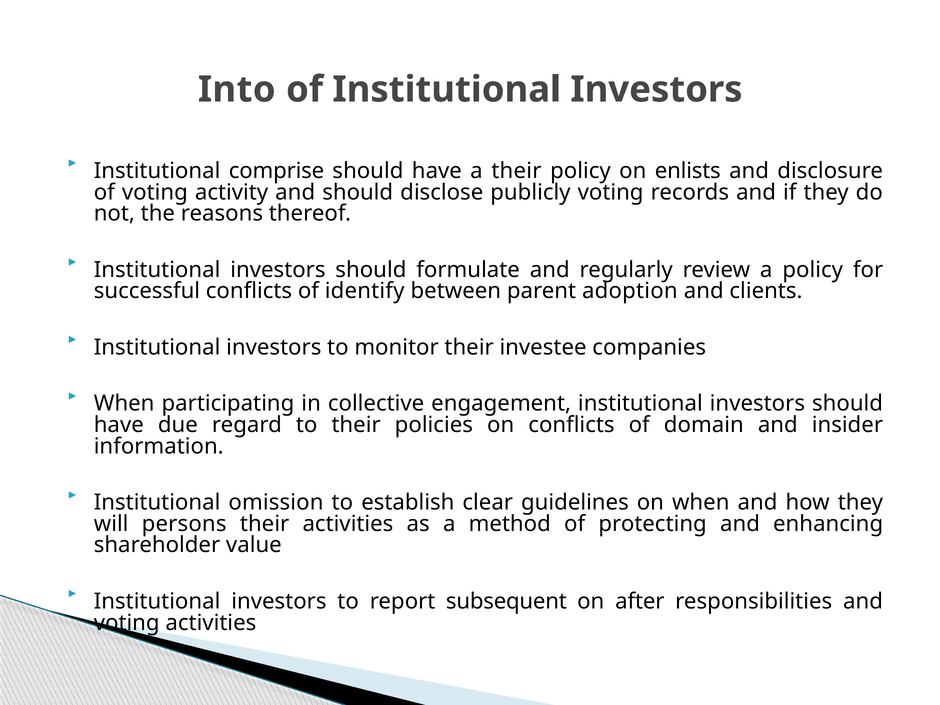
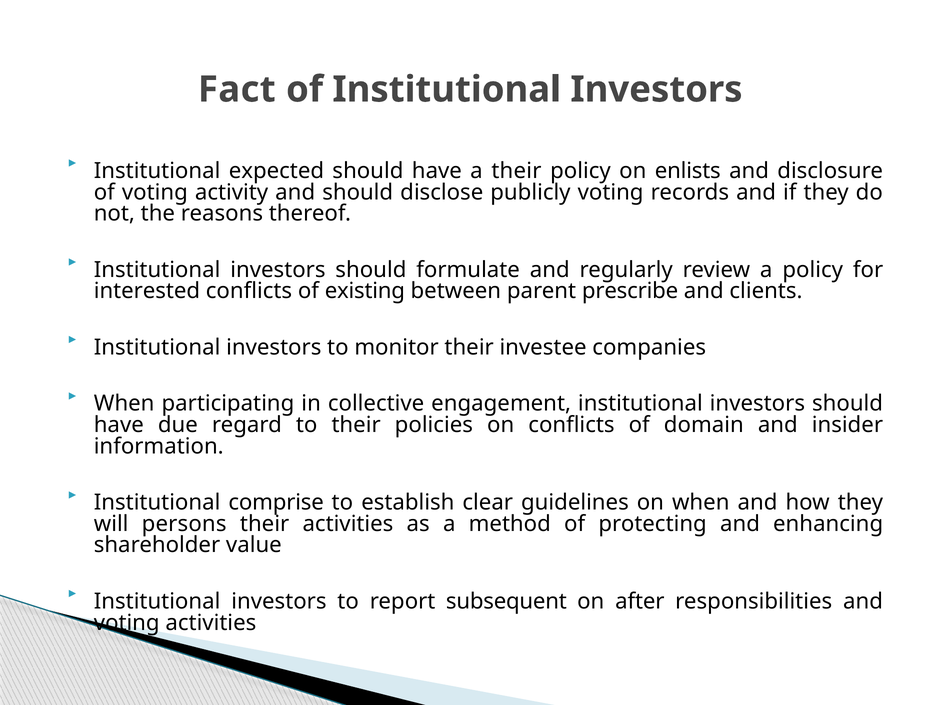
Into: Into -> Fact
comprise: comprise -> expected
successful: successful -> interested
identify: identify -> existing
adoption: adoption -> prescribe
omission: omission -> comprise
